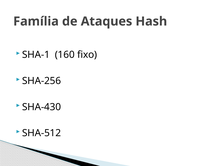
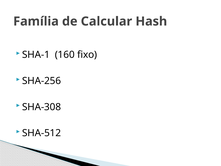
Ataques: Ataques -> Calcular
SHA-430: SHA-430 -> SHA-308
